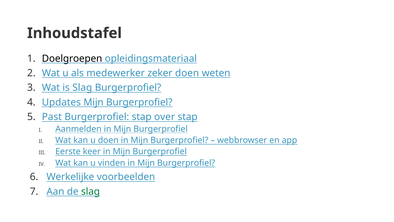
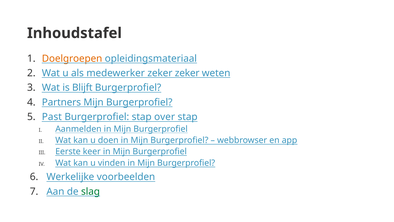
Doelgroepen colour: black -> orange
zeker doen: doen -> zeker
is Slag: Slag -> Blijft
Updates: Updates -> Partners
